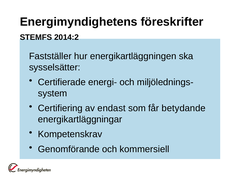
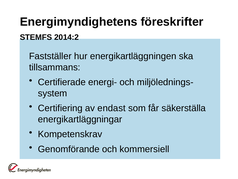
sysselsätter: sysselsätter -> tillsammans
betydande: betydande -> säkerställa
